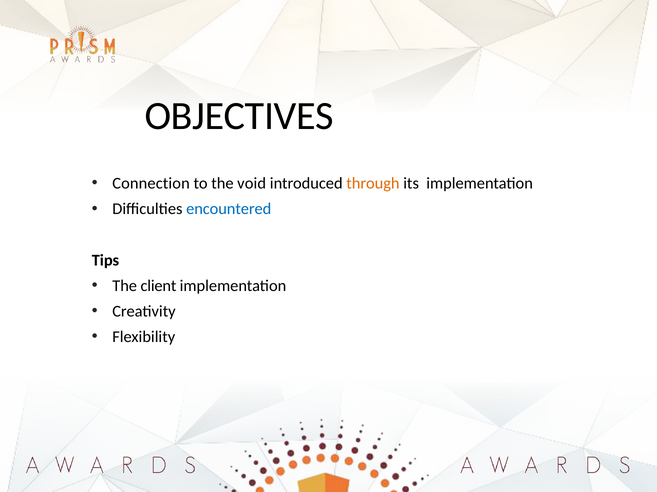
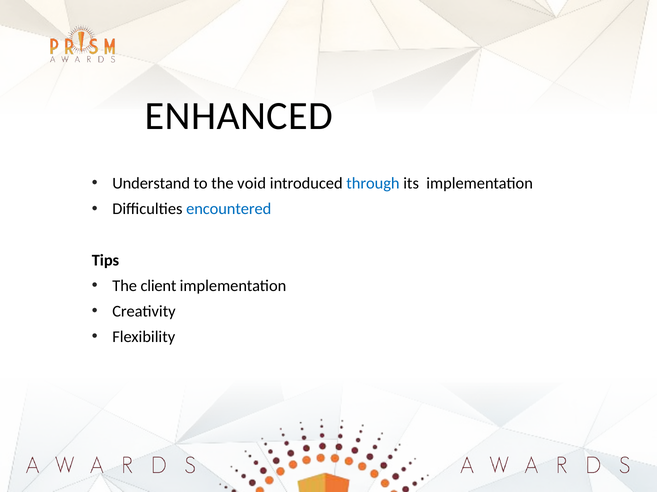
OBJECTIVES: OBJECTIVES -> ENHANCED
Connection: Connection -> Understand
through colour: orange -> blue
